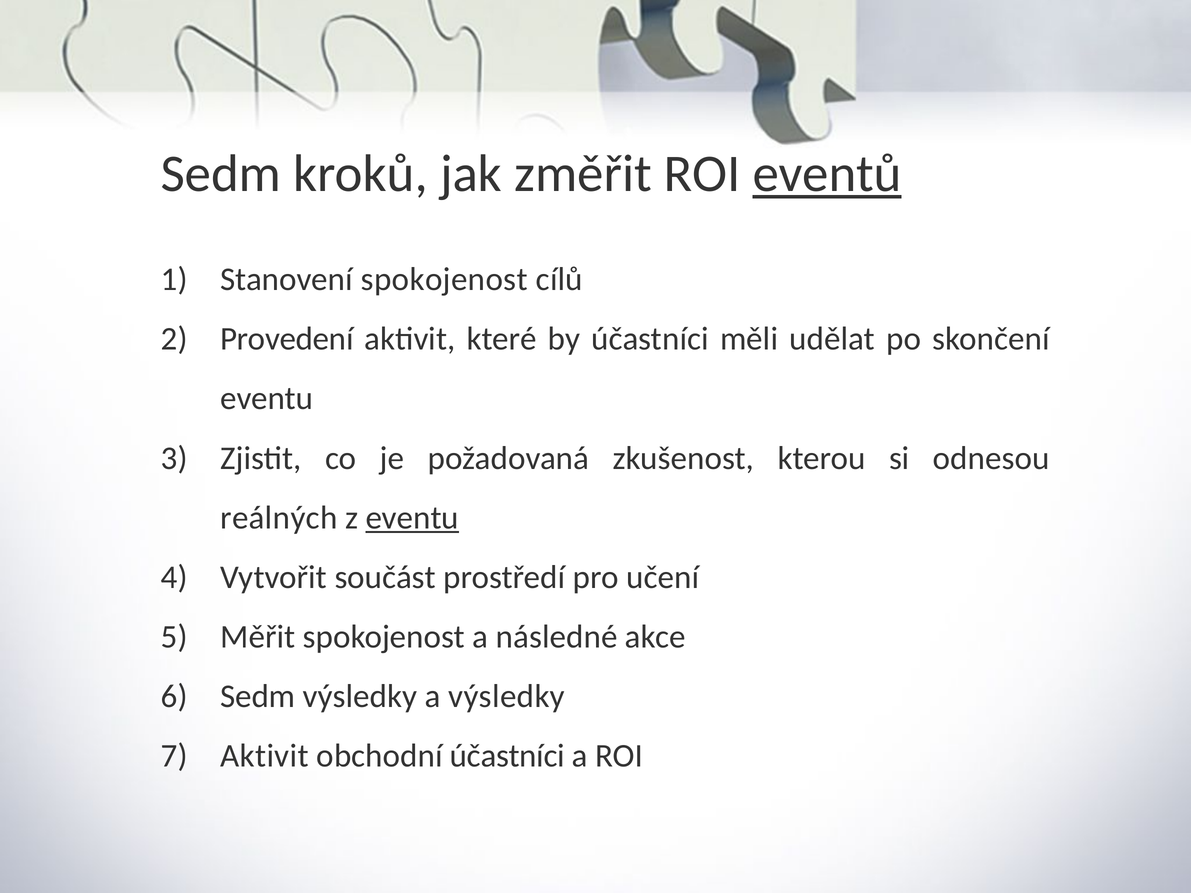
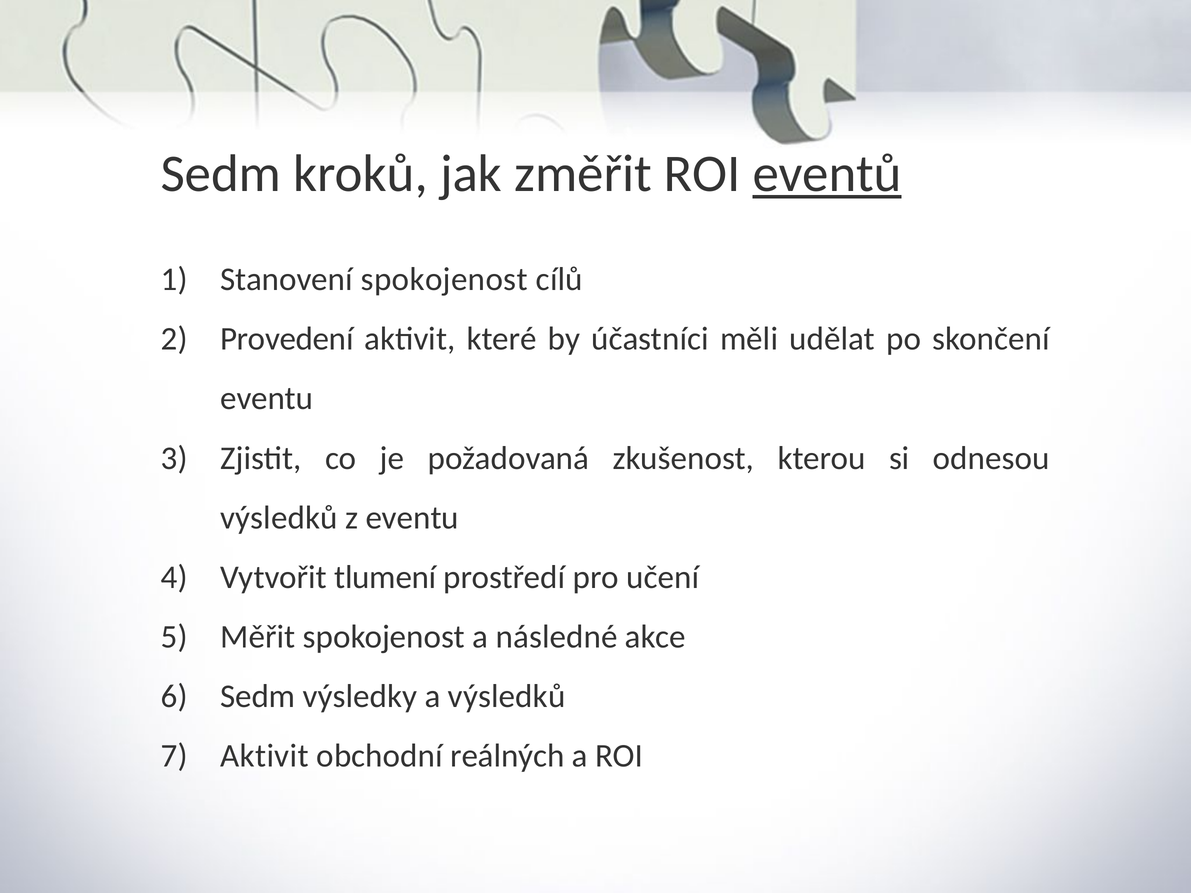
reálných at (279, 518): reálných -> výsledků
eventu at (412, 518) underline: present -> none
součást: součást -> tlumení
a výsledky: výsledky -> výsledků
obchodní účastníci: účastníci -> reálných
